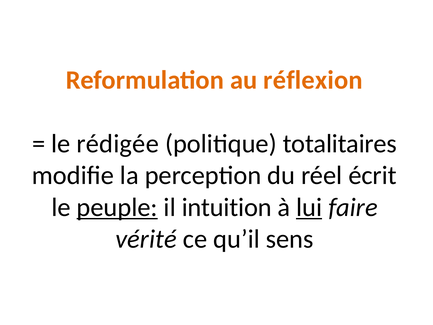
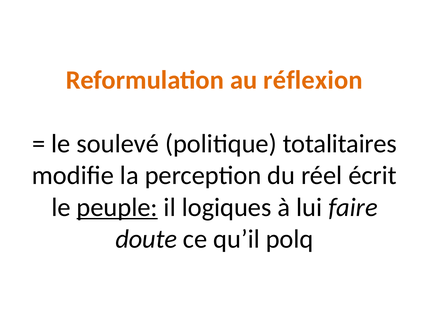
rédigée: rédigée -> soulevé
intuition: intuition -> logiques
lui underline: present -> none
vérité: vérité -> doute
sens: sens -> polq
